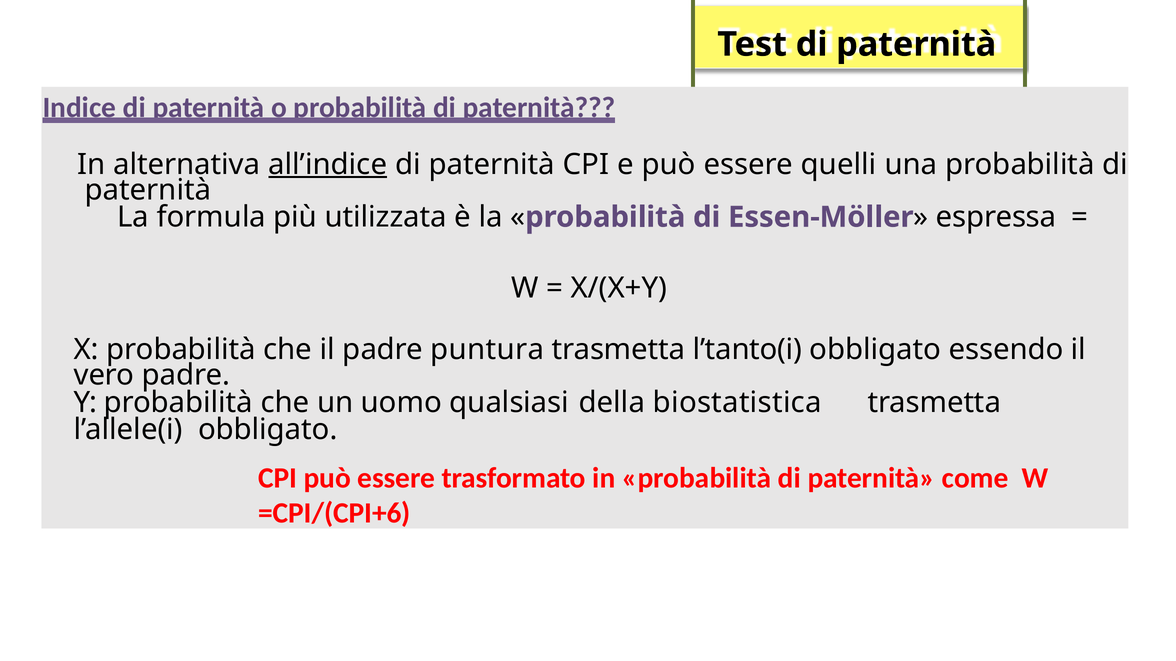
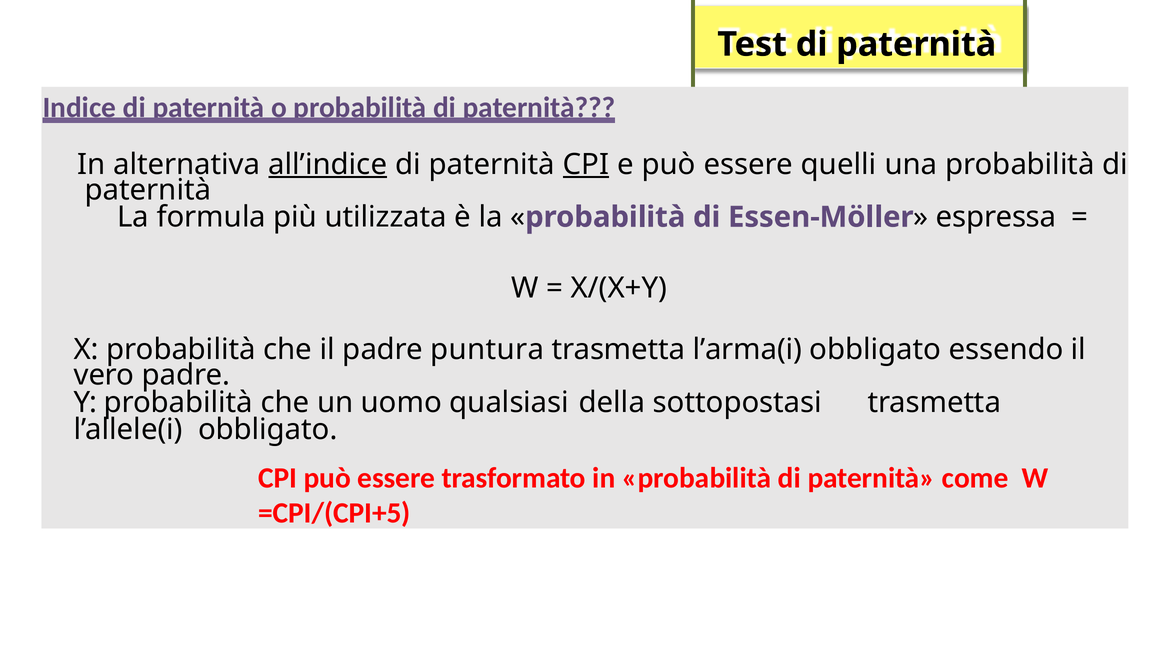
CPI at (586, 165) underline: none -> present
l’tanto(i: l’tanto(i -> l’arma(i
biostatistica: biostatistica -> sottopostasi
=CPI/(CPI+6: =CPI/(CPI+6 -> =CPI/(CPI+5
